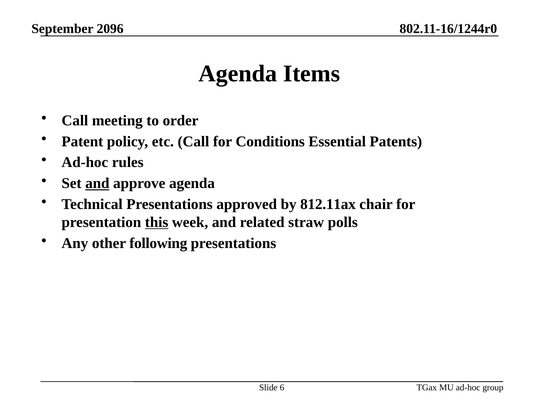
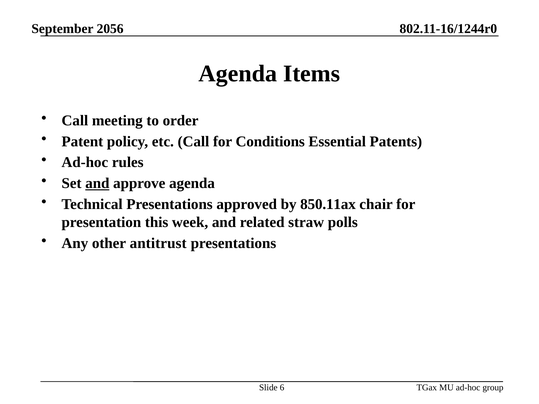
2096: 2096 -> 2056
812.11ax: 812.11ax -> 850.11ax
this underline: present -> none
following: following -> antitrust
